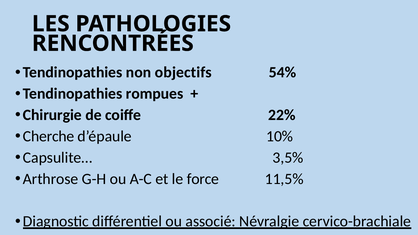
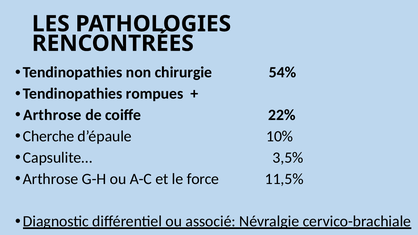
objectifs: objectifs -> chirurgie
Chirurgie at (52, 115): Chirurgie -> Arthrose
